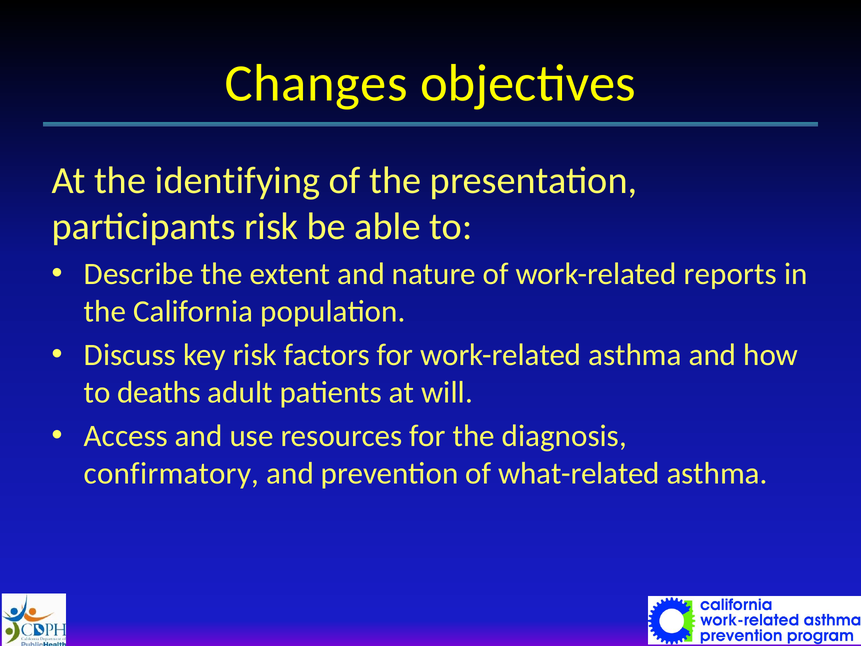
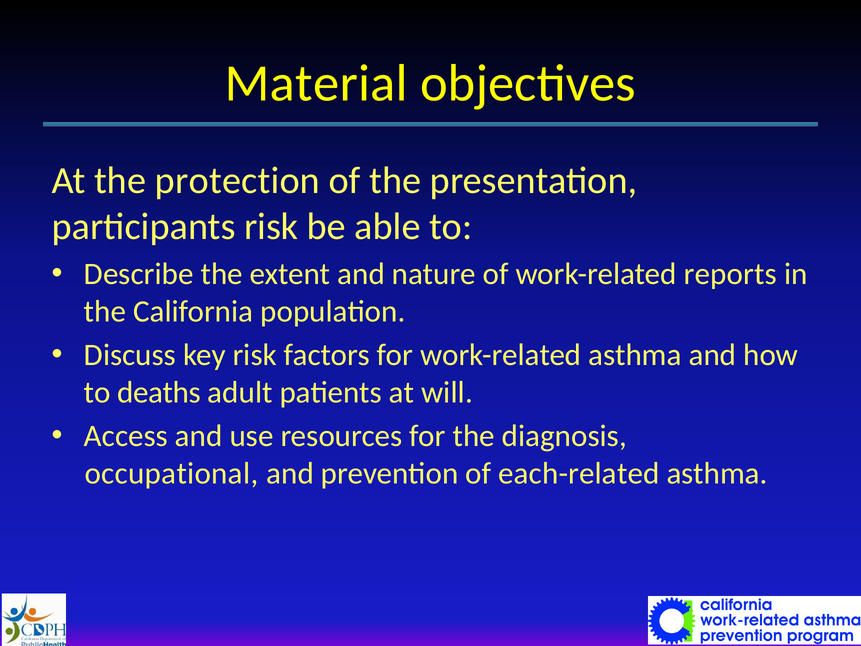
Changes: Changes -> Material
identifying: identifying -> protection
confirmatory: confirmatory -> occupational
what-related: what-related -> each-related
